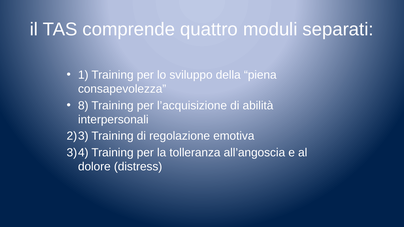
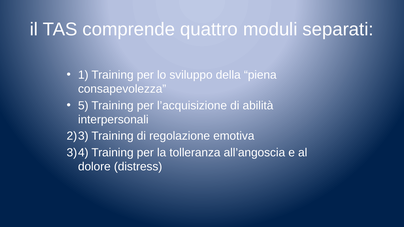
8: 8 -> 5
